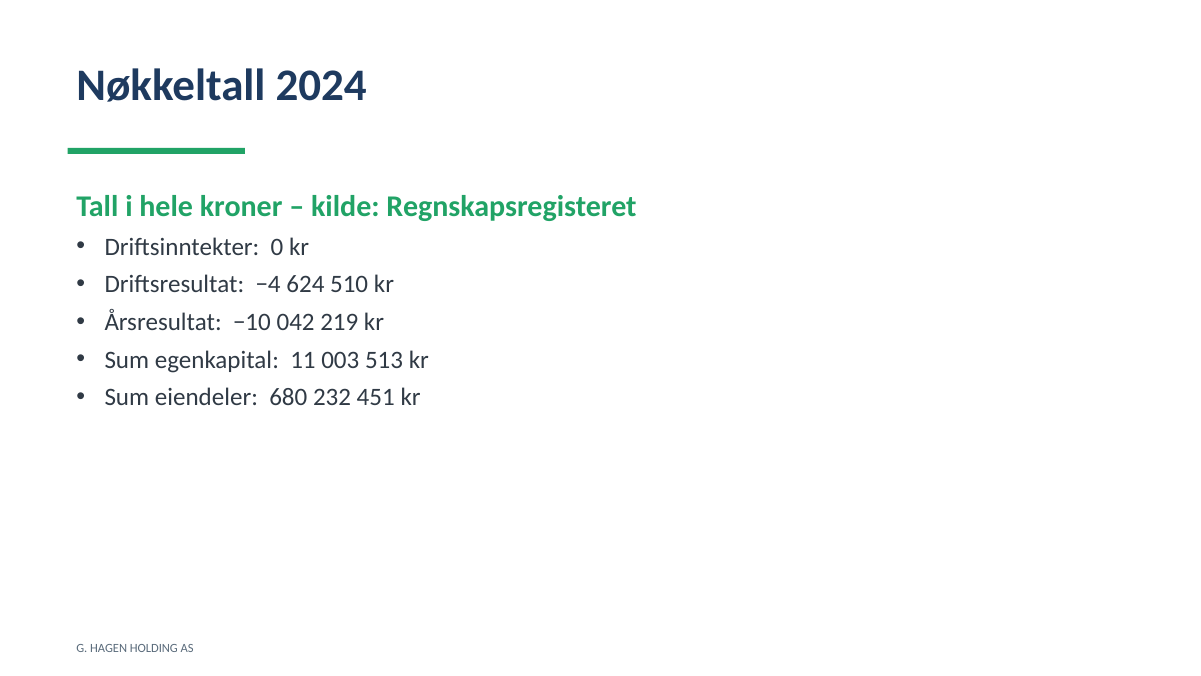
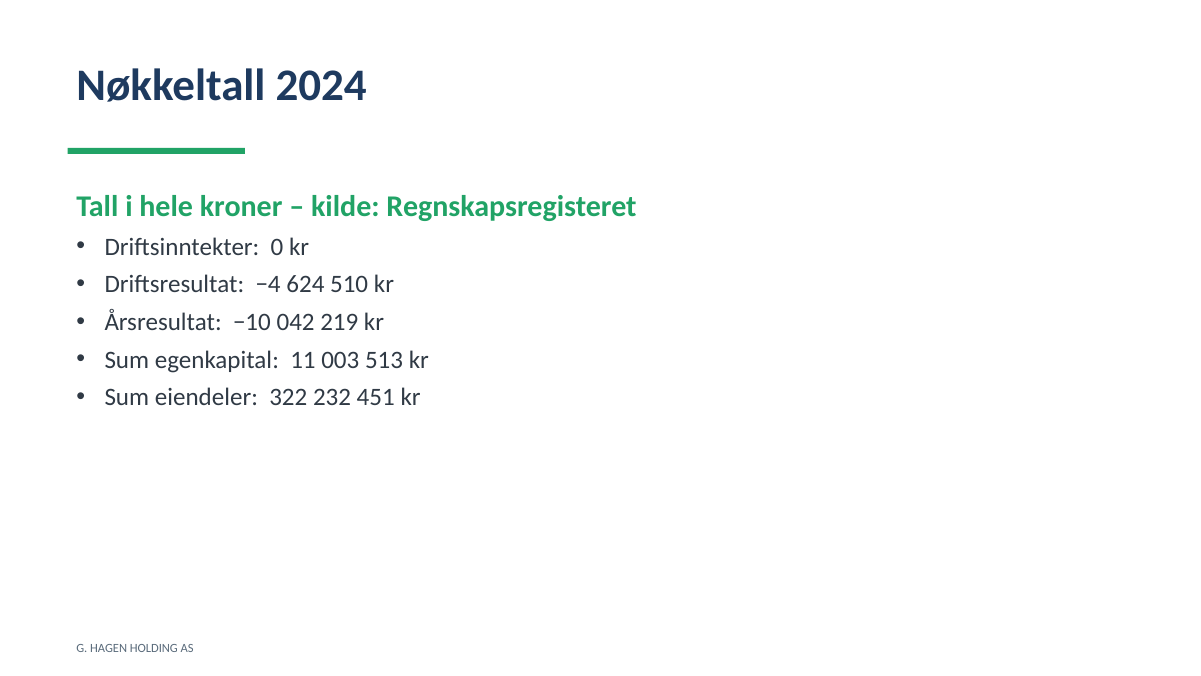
680: 680 -> 322
